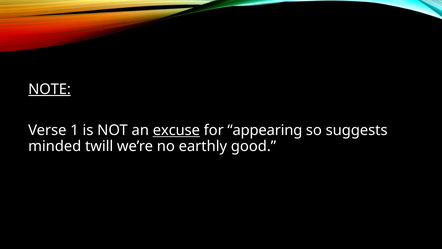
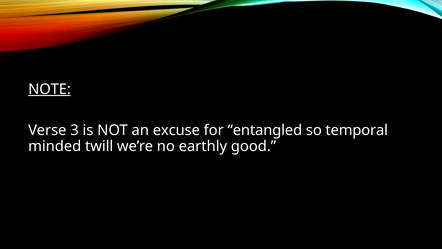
1: 1 -> 3
excuse underline: present -> none
appearing: appearing -> entangled
suggests: suggests -> temporal
